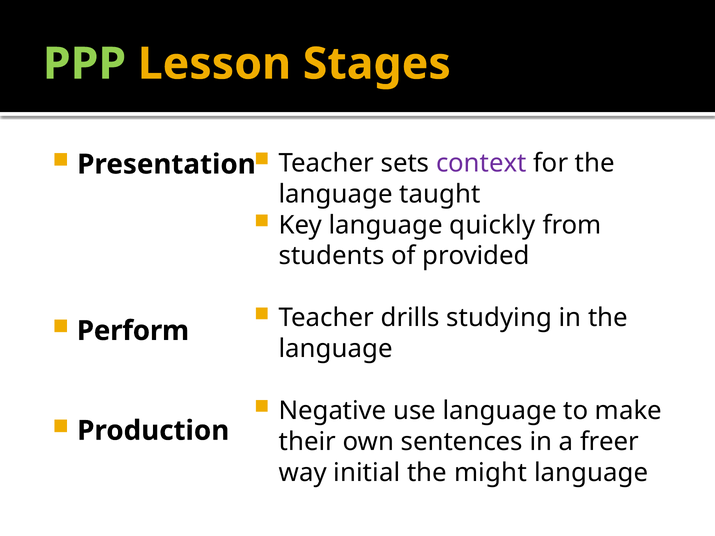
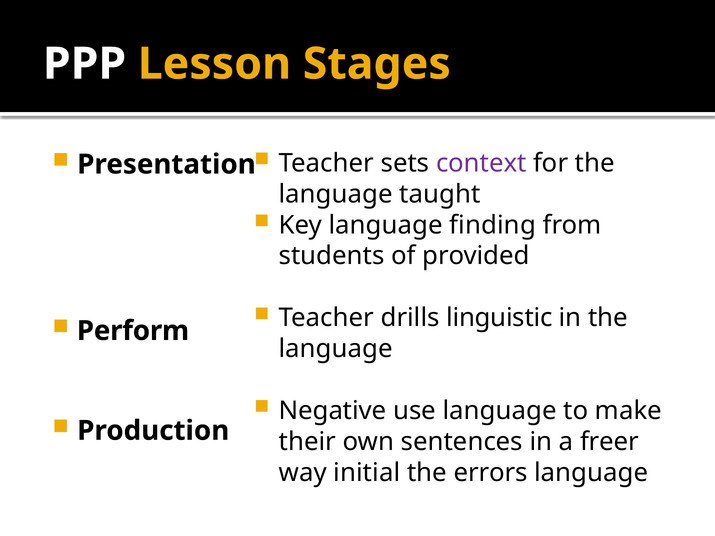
PPP colour: light green -> white
quickly: quickly -> finding
studying: studying -> linguistic
might: might -> errors
